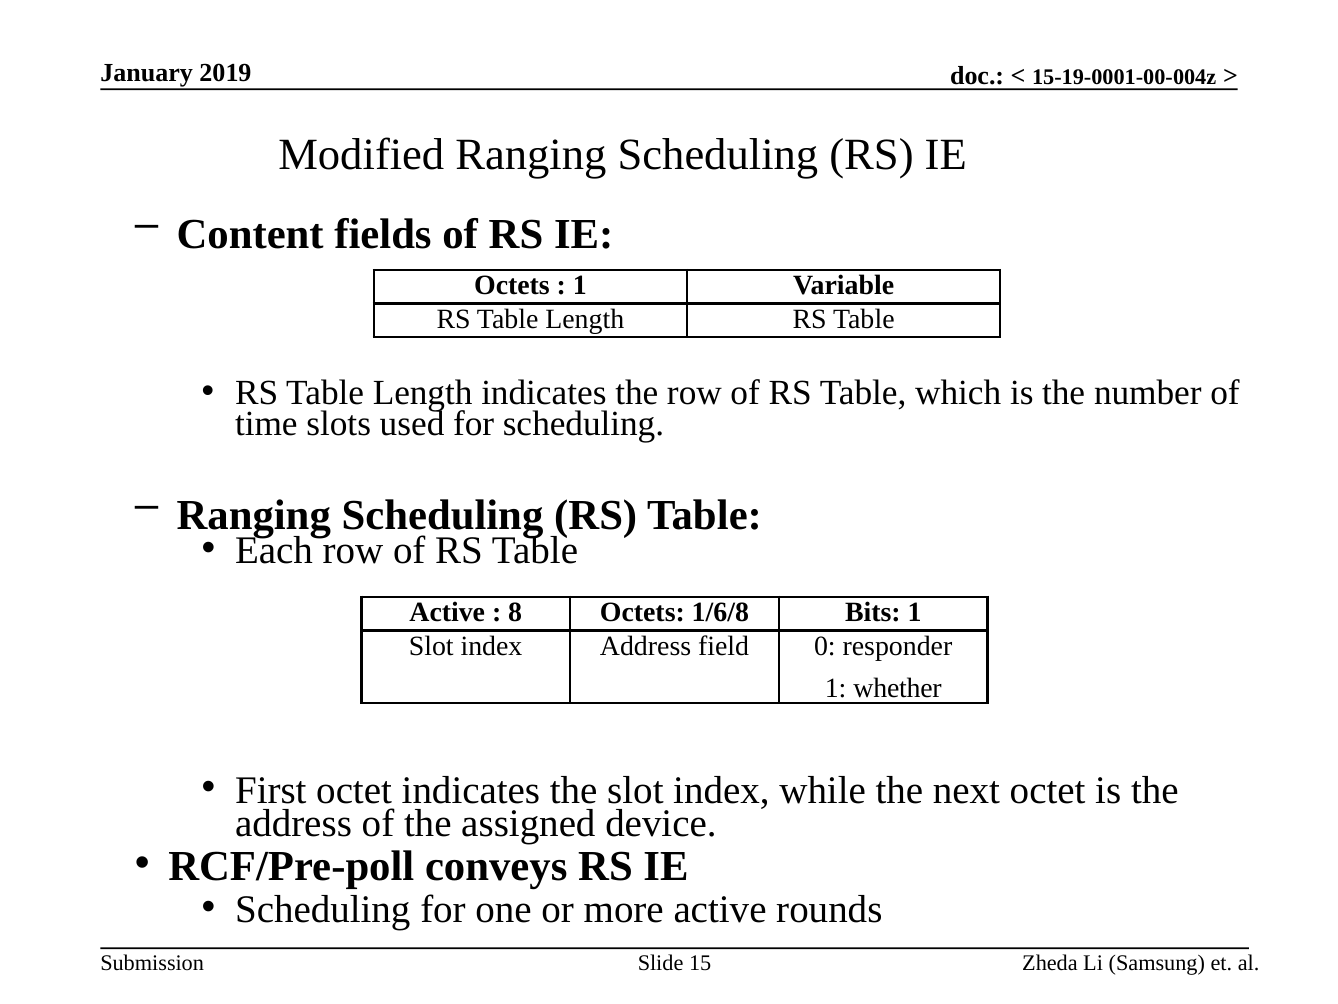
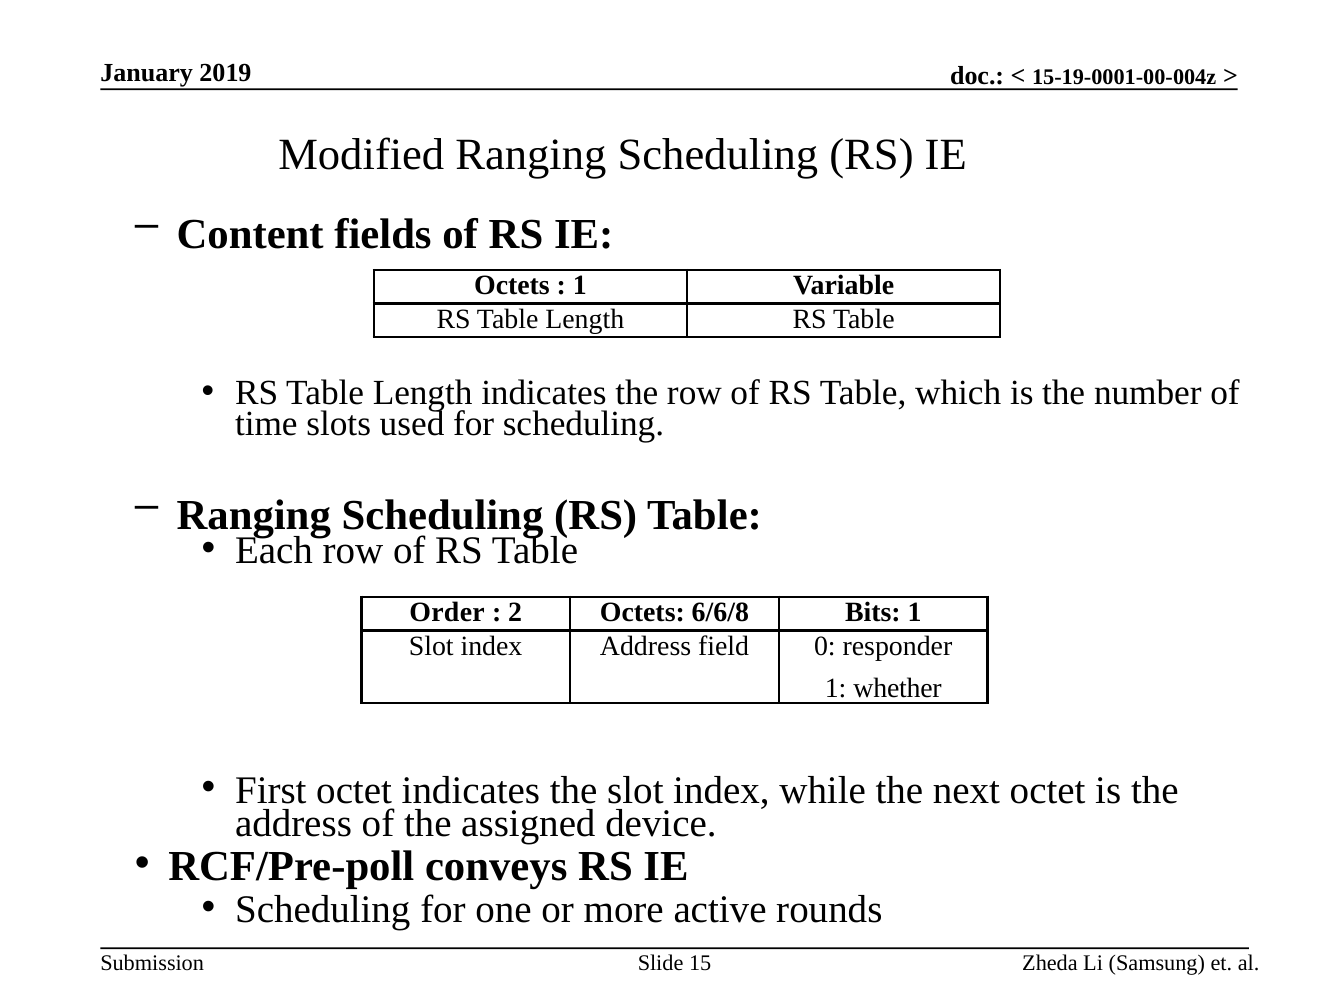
Active at (447, 612): Active -> Order
8: 8 -> 2
1/6/8: 1/6/8 -> 6/6/8
